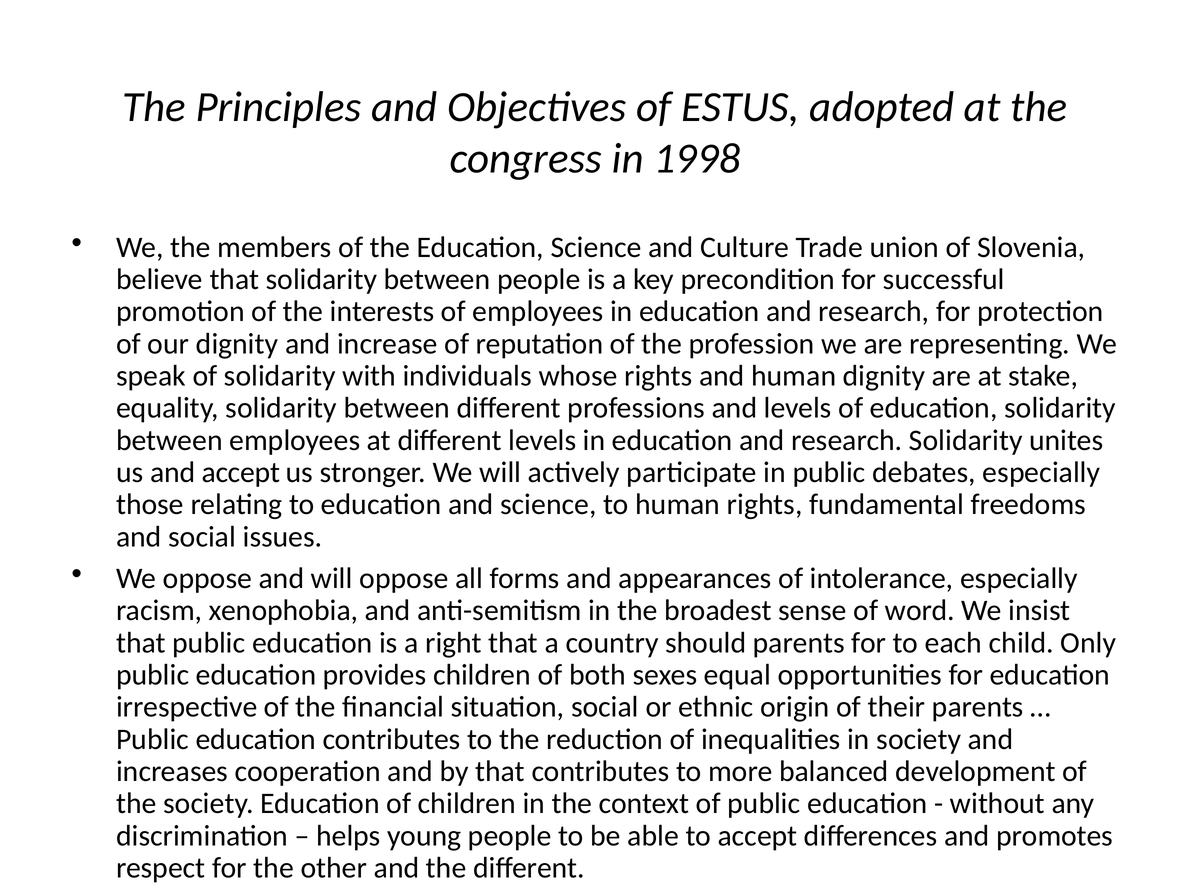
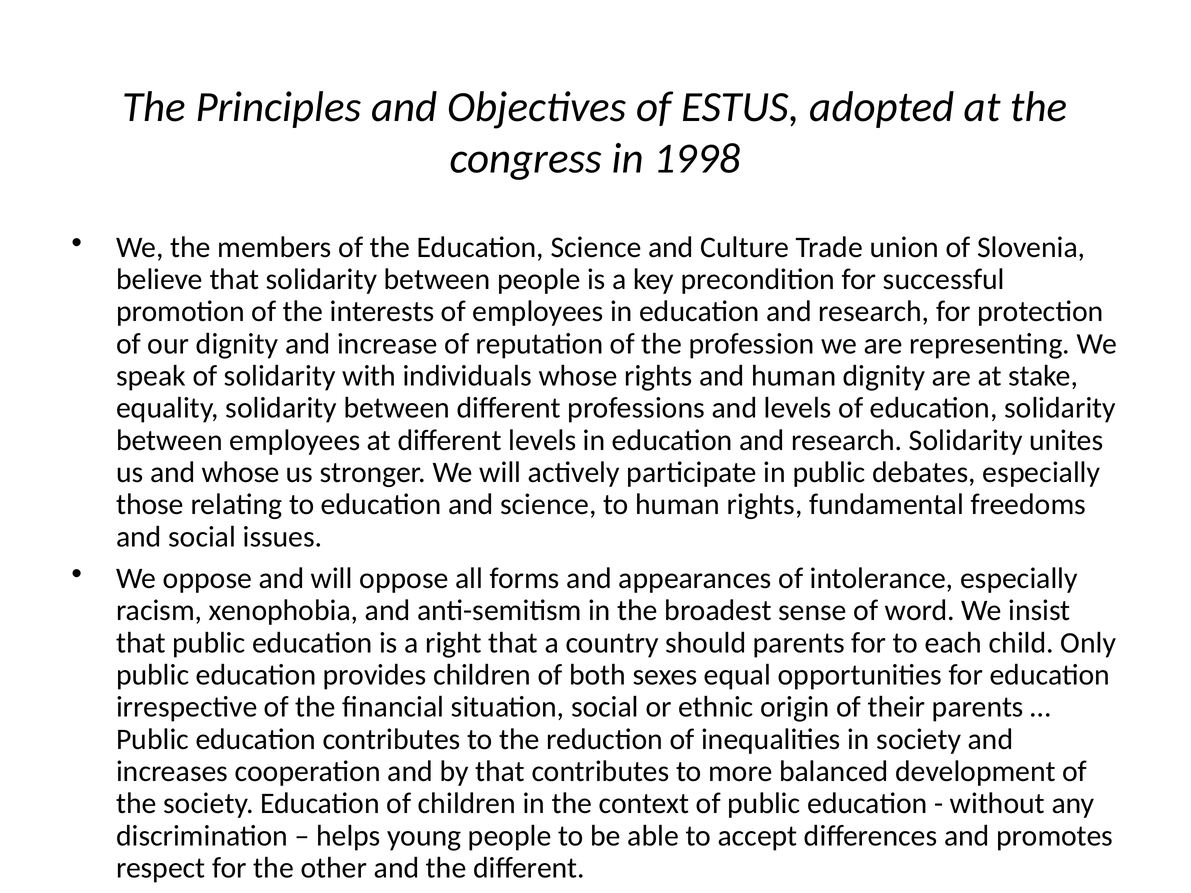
and accept: accept -> whose
